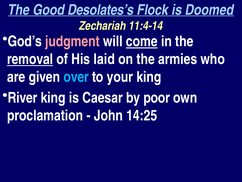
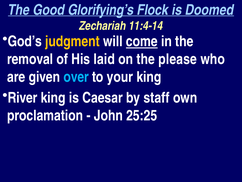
Desolates’s: Desolates’s -> Glorifying’s
judgment colour: pink -> yellow
removal underline: present -> none
armies: armies -> please
poor: poor -> staff
14:25: 14:25 -> 25:25
